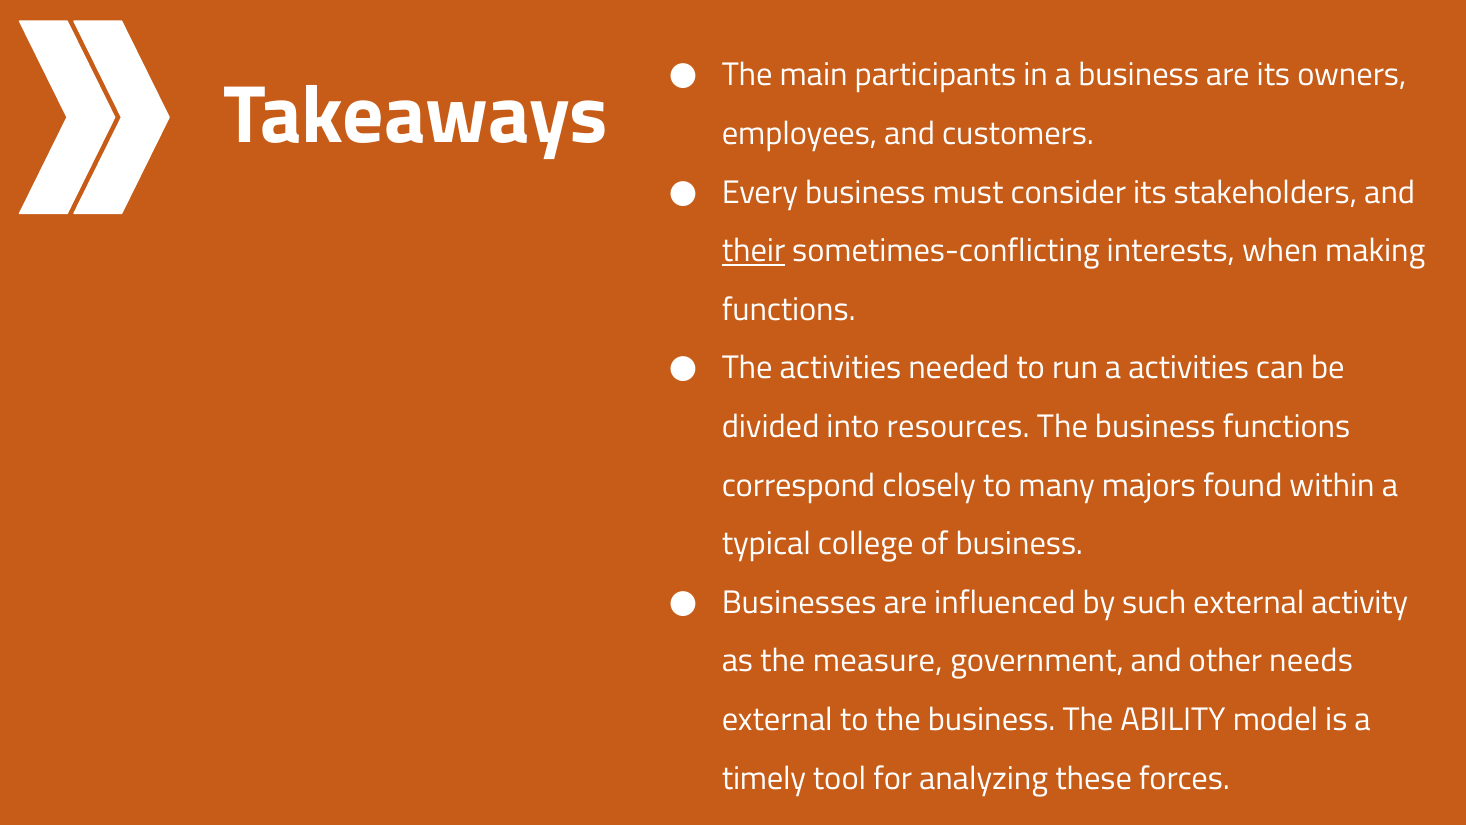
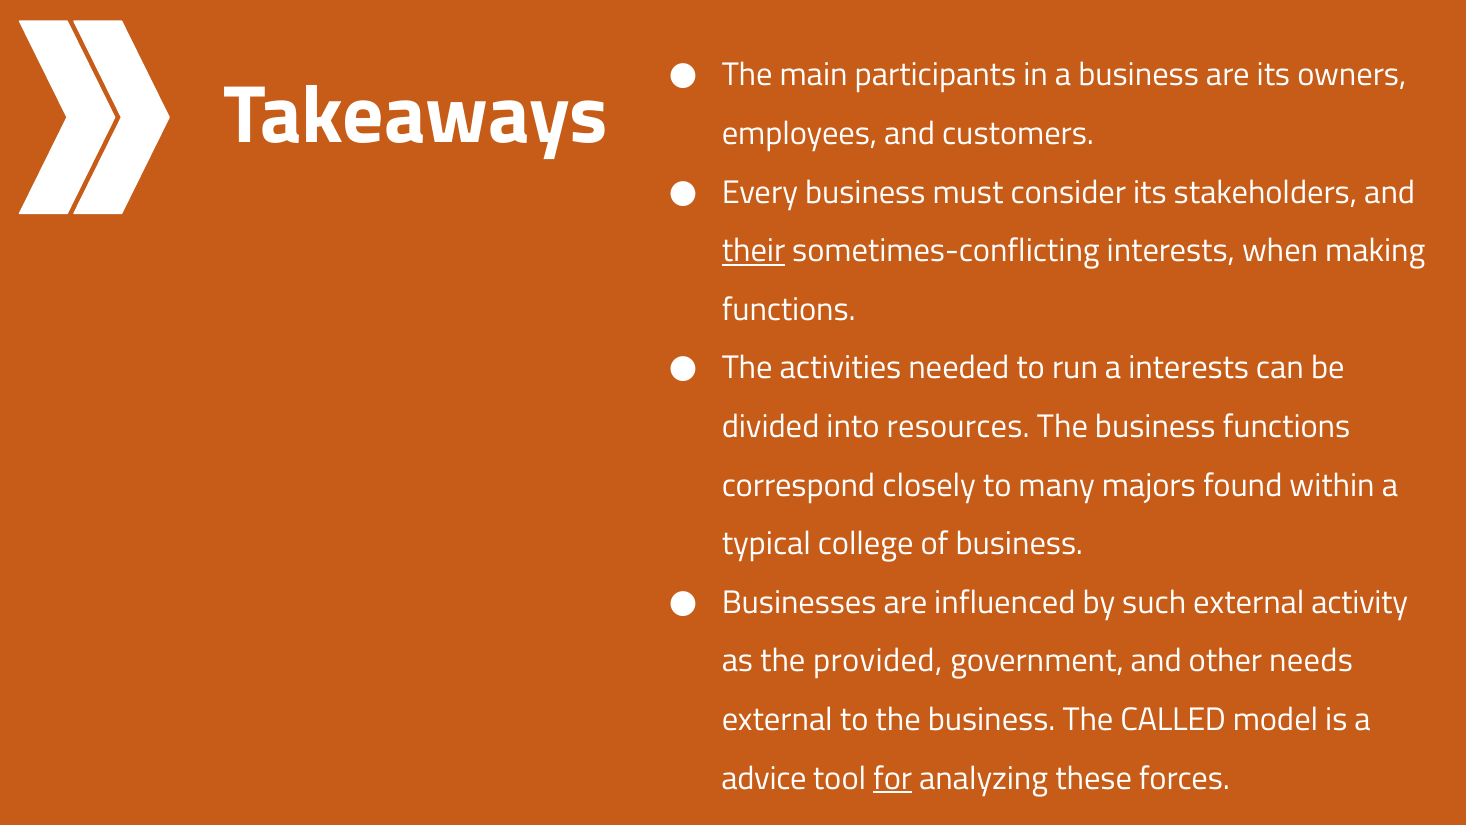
a activities: activities -> interests
measure: measure -> provided
ABILITY: ABILITY -> CALLED
timely: timely -> advice
for underline: none -> present
